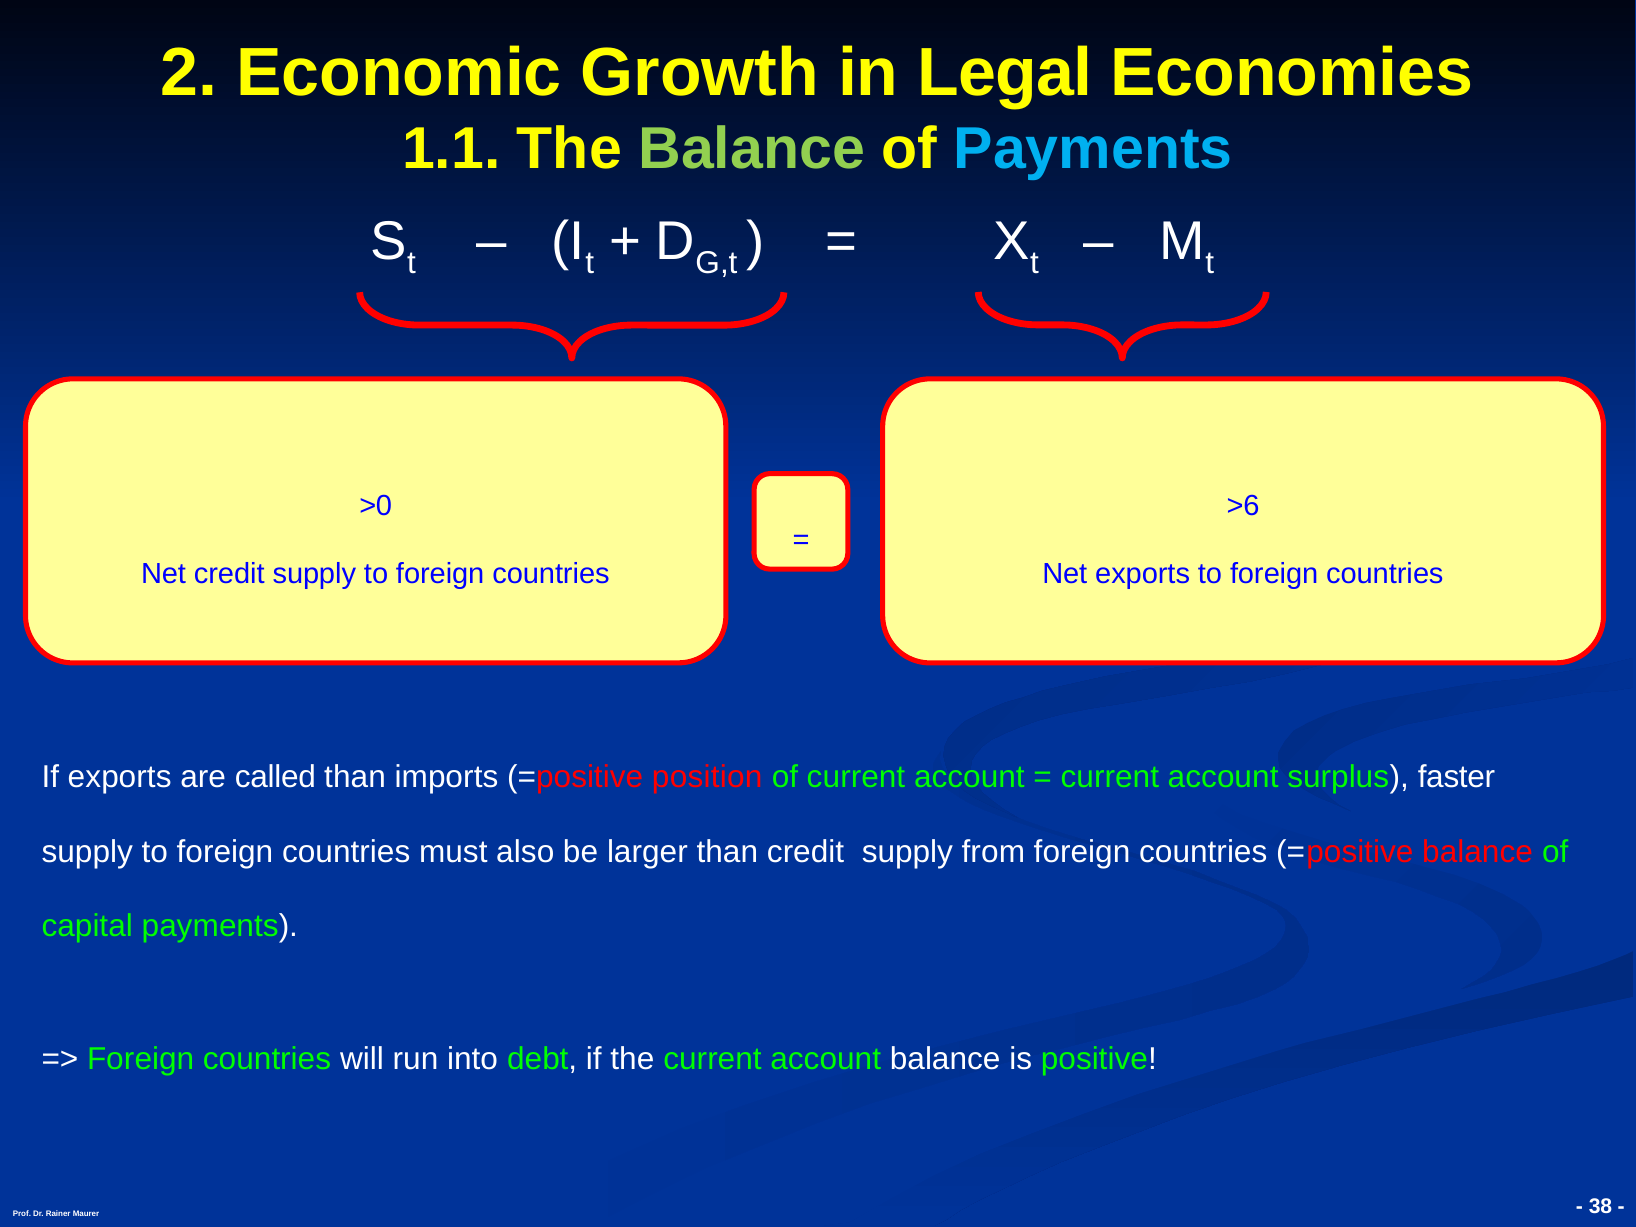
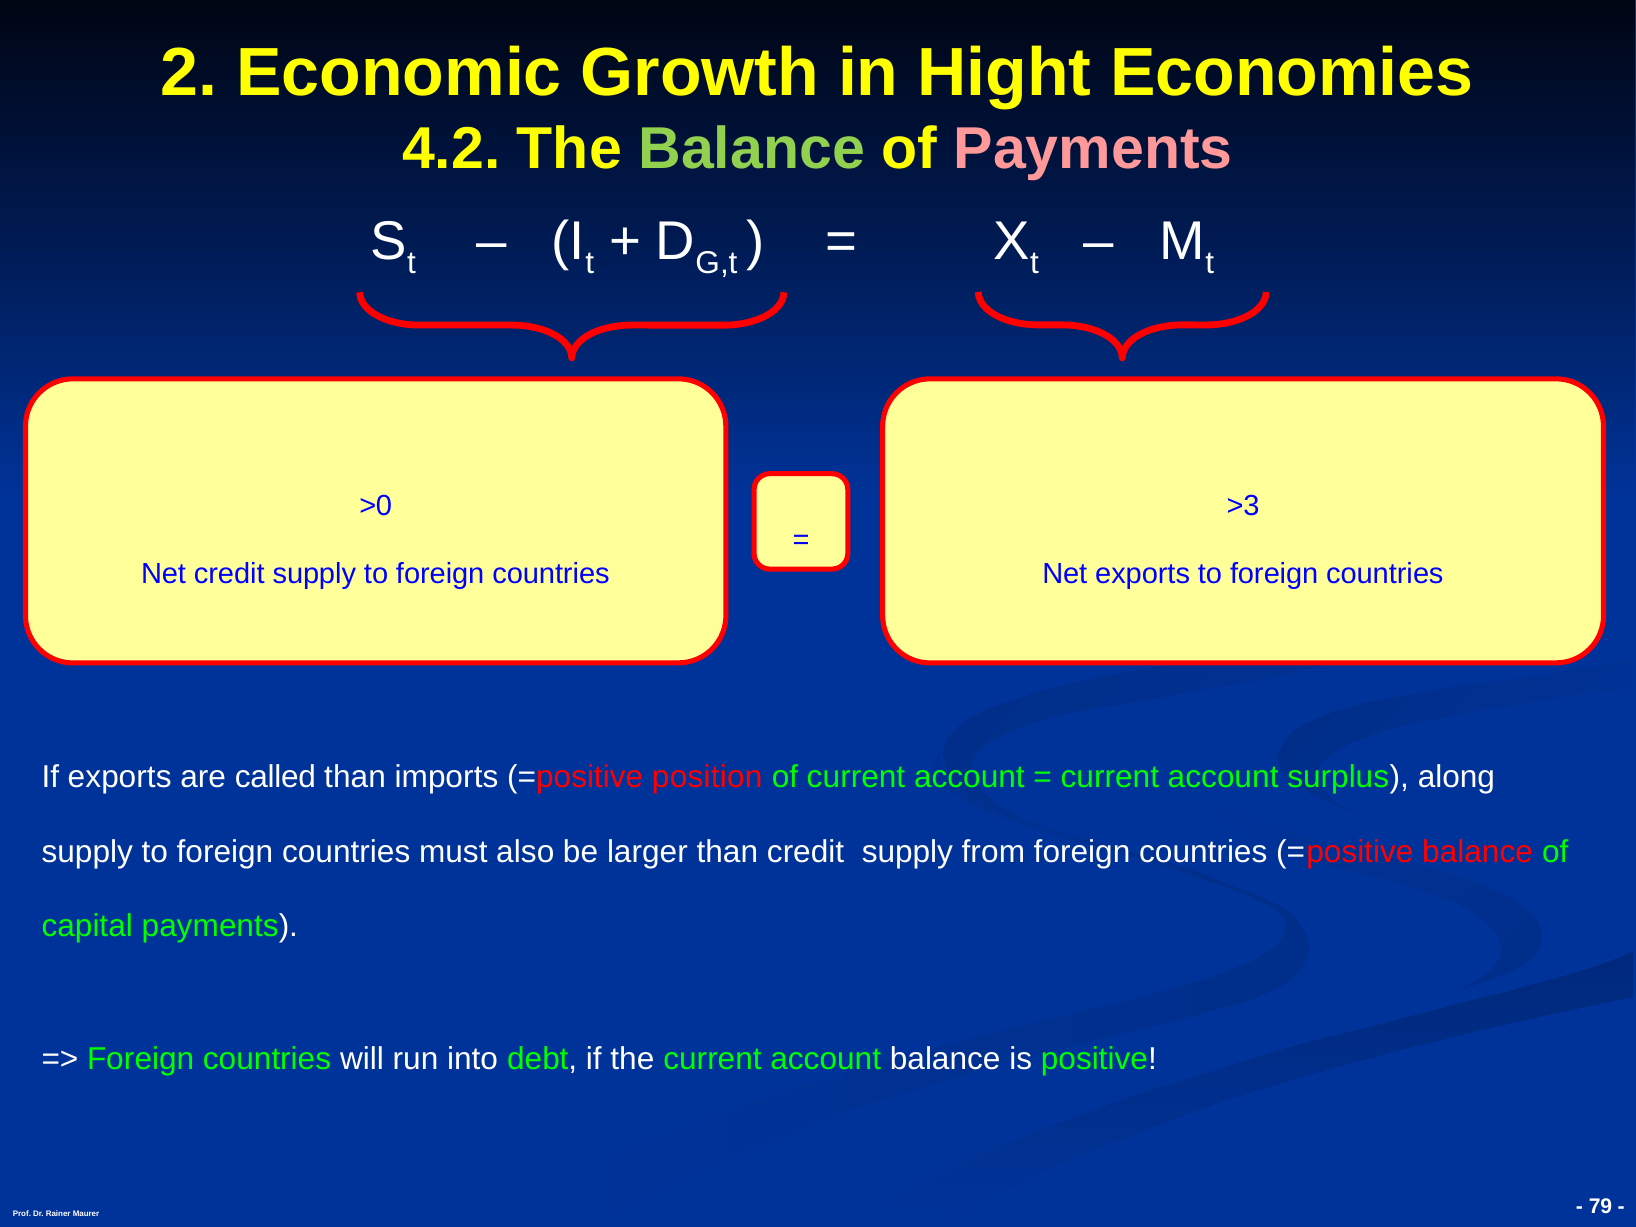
Legal: Legal -> Hight
1.1: 1.1 -> 4.2
Payments at (1093, 149) colour: light blue -> pink
>6: >6 -> >3
faster: faster -> along
38: 38 -> 79
